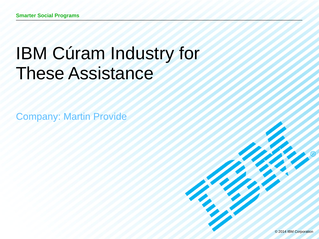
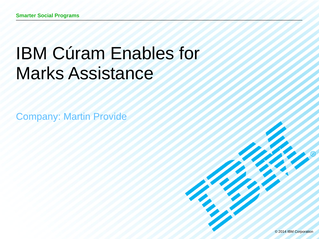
Industry: Industry -> Enables
These: These -> Marks
